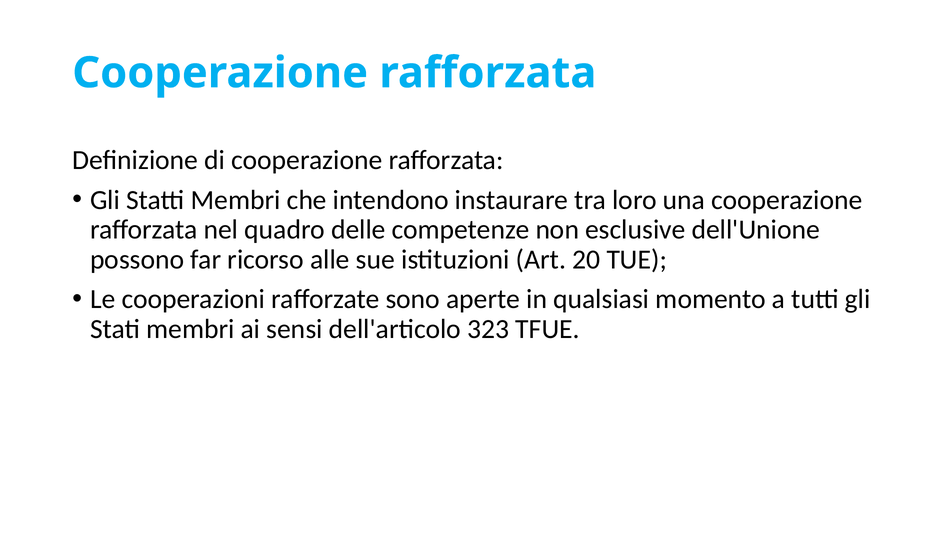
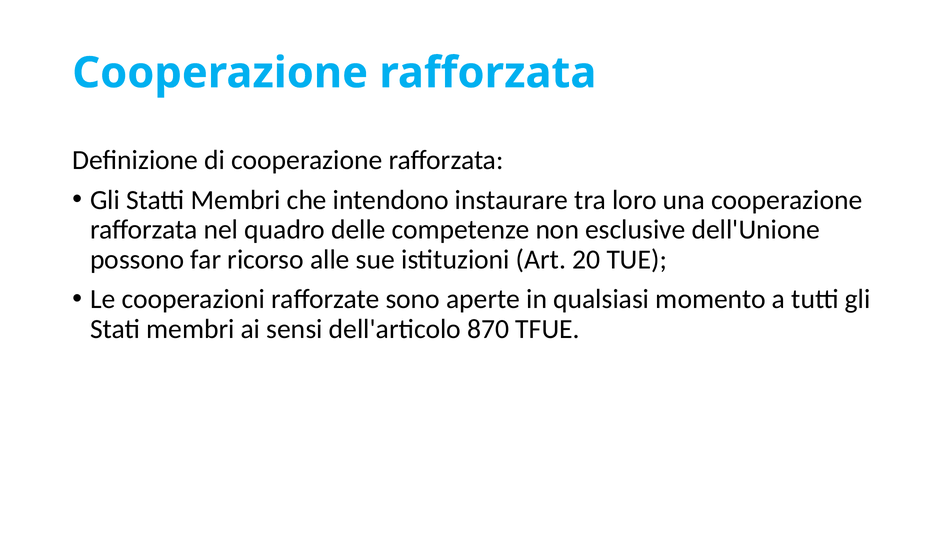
323: 323 -> 870
